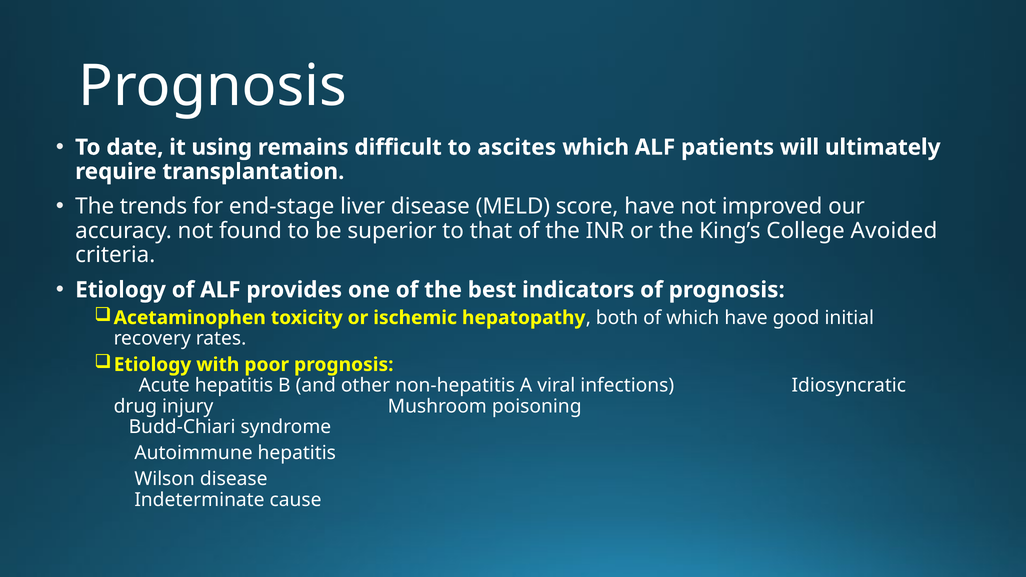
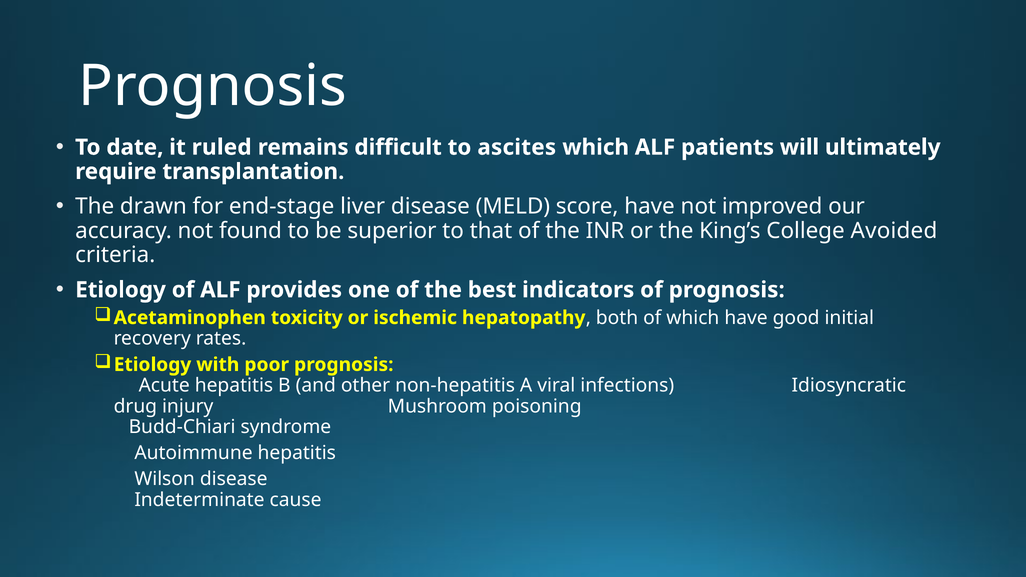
using: using -> ruled
trends: trends -> drawn
